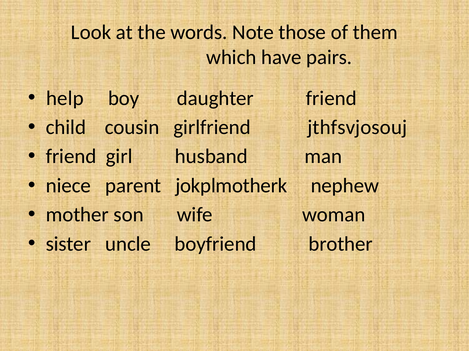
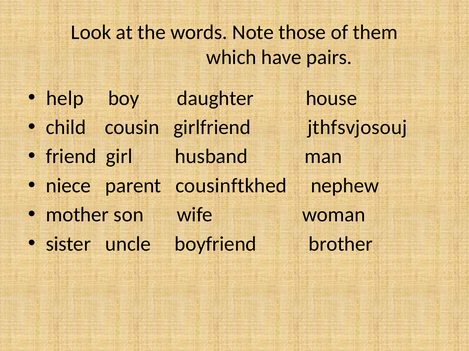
daughter friend: friend -> house
jokplmotherk: jokplmotherk -> cousinftkhed
